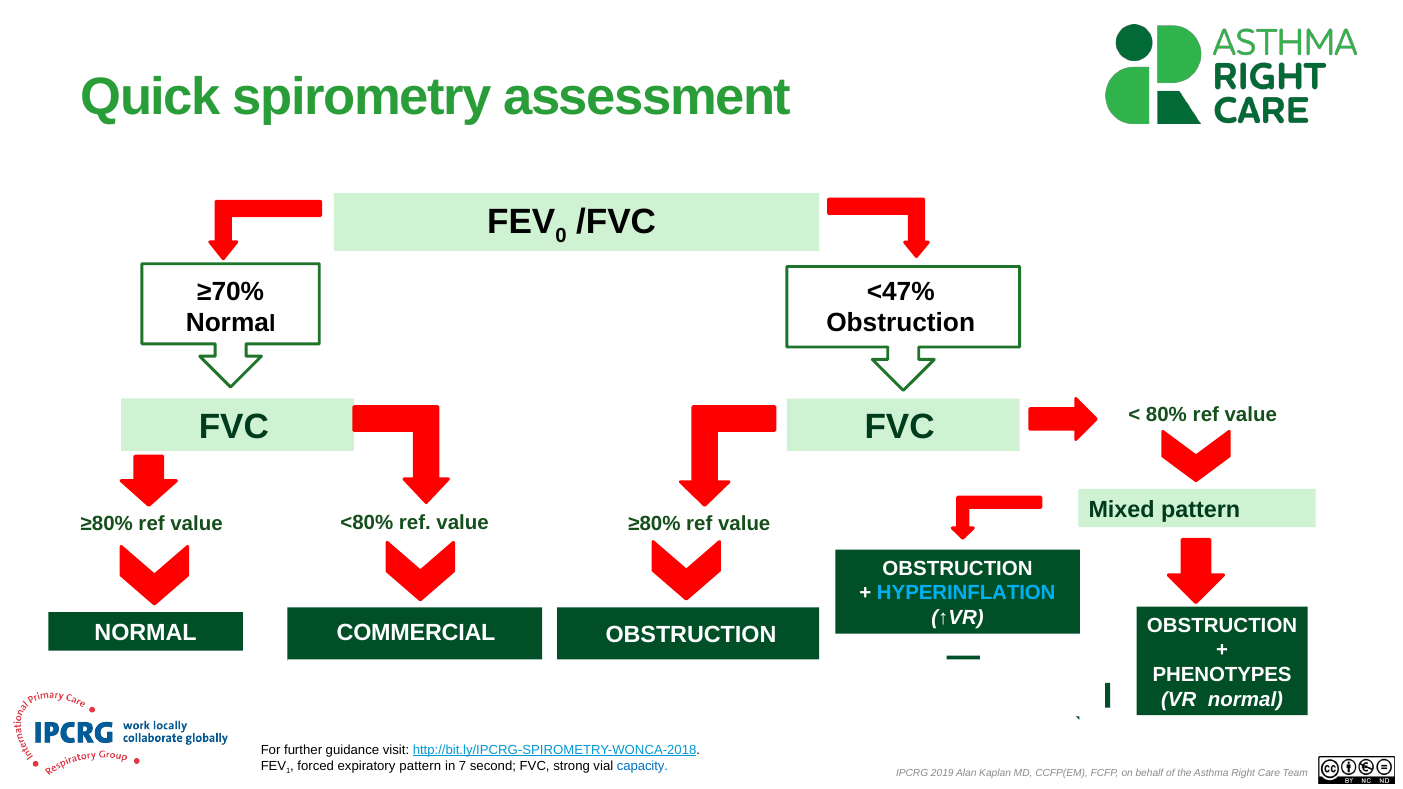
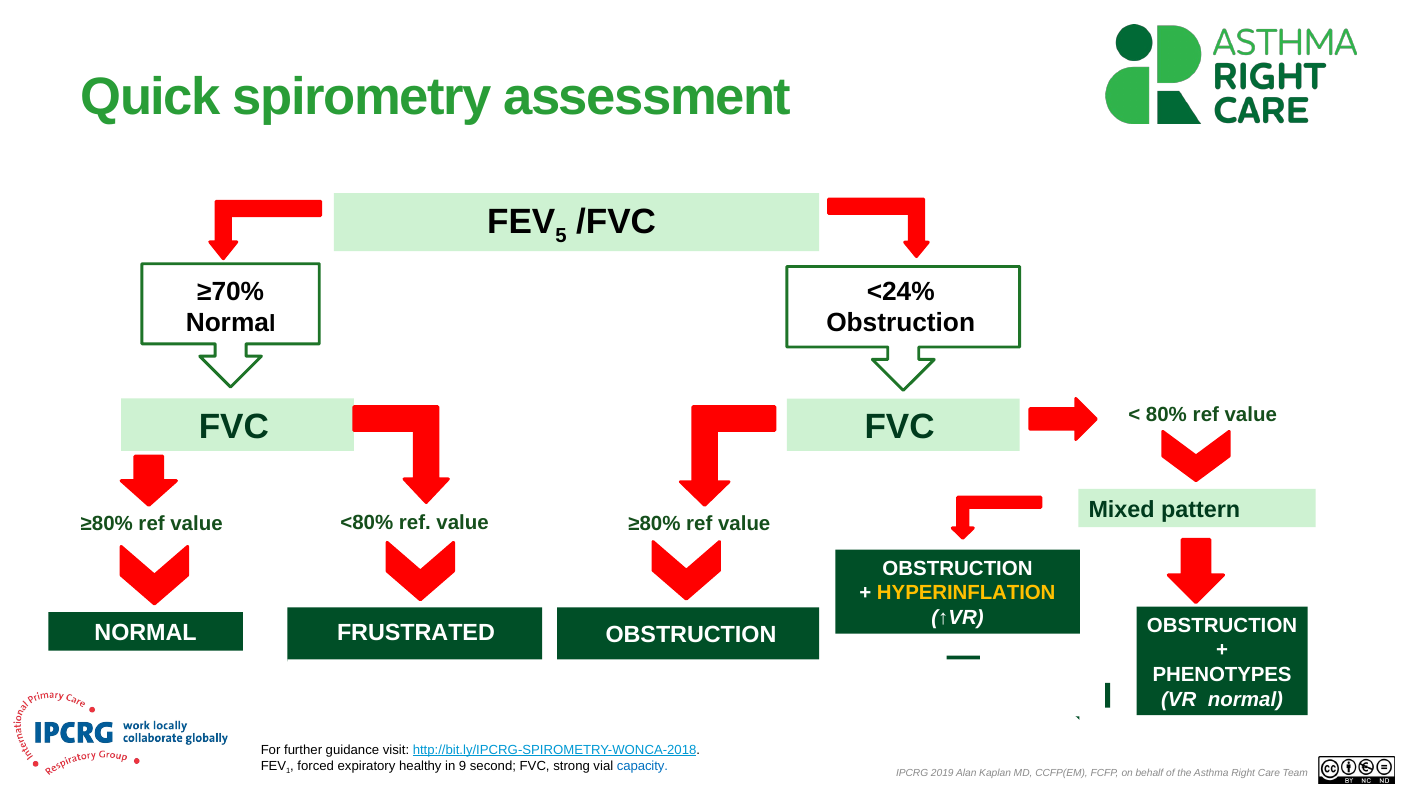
0: 0 -> 5
<47%: <47% -> <24%
HYPERINFLATION colour: light blue -> yellow
COMMERCIAL: COMMERCIAL -> FRUSTRATED
expiratory pattern: pattern -> healthy
7: 7 -> 9
